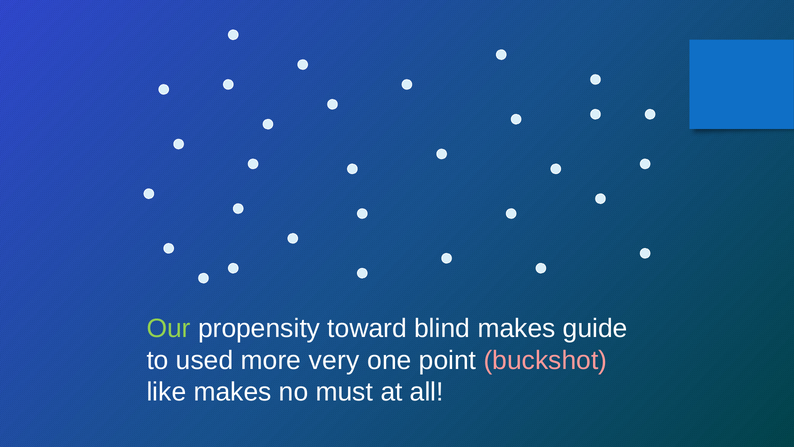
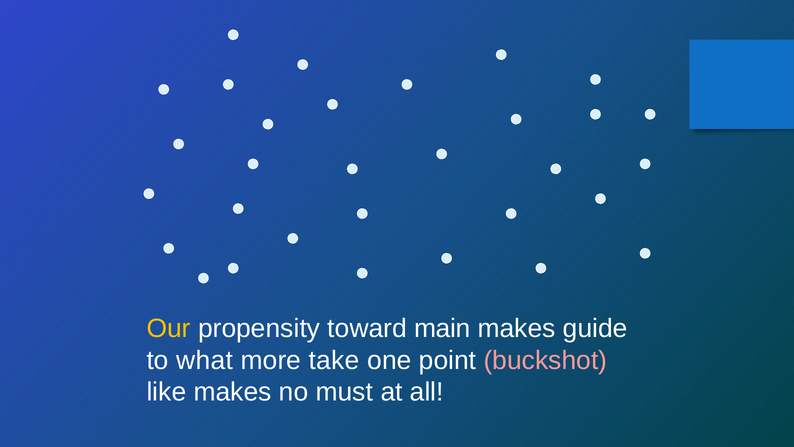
Our colour: light green -> yellow
blind: blind -> main
used: used -> what
very: very -> take
